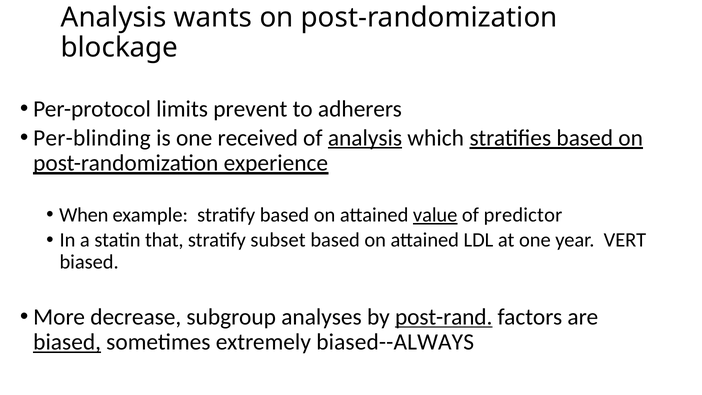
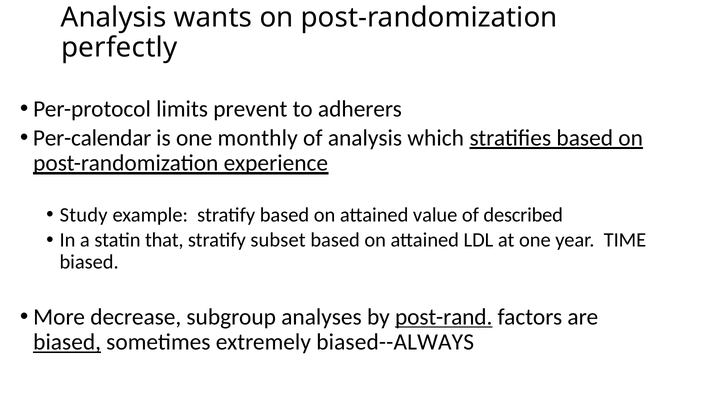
blockage: blockage -> perfectly
Per-blinding: Per-blinding -> Per-calendar
received: received -> monthly
analysis at (365, 138) underline: present -> none
When: When -> Study
value underline: present -> none
predictor: predictor -> described
VERT: VERT -> TIME
